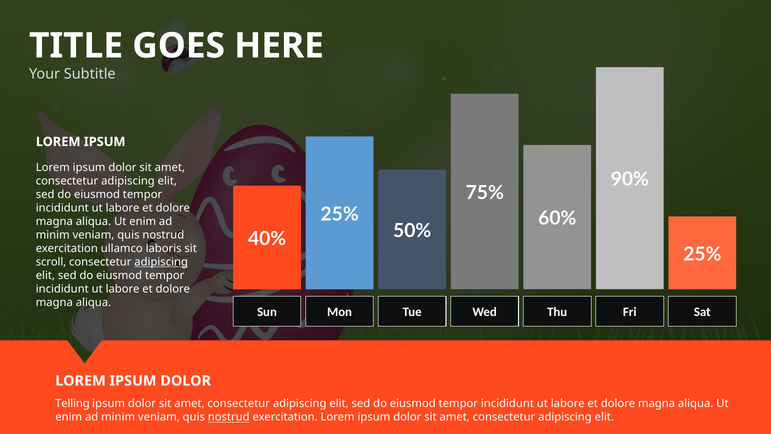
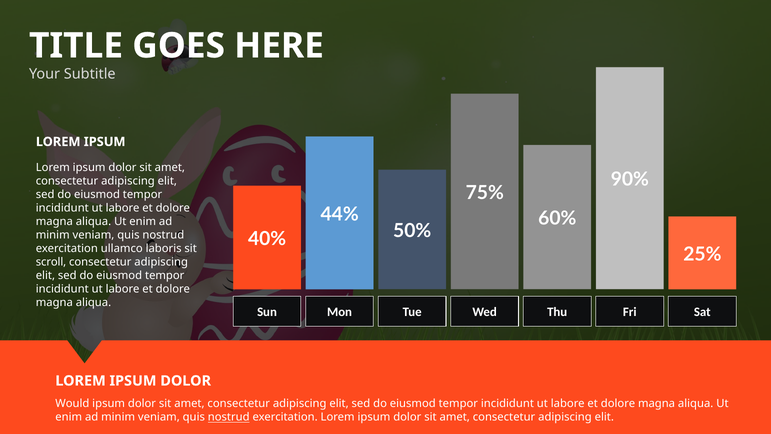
25% at (340, 214): 25% -> 44%
adipiscing at (161, 262) underline: present -> none
Telling: Telling -> Would
